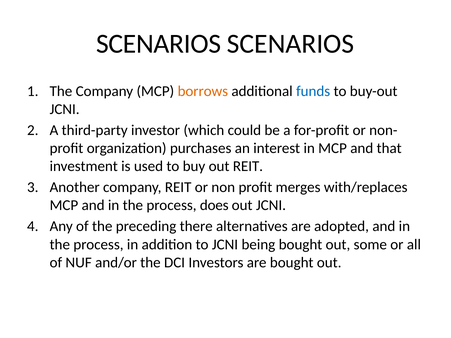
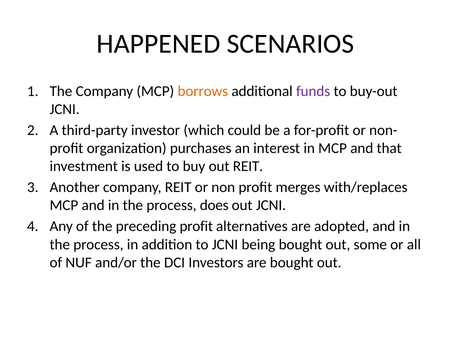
SCENARIOS at (159, 44): SCENARIOS -> HAPPENED
funds colour: blue -> purple
preceding there: there -> profit
